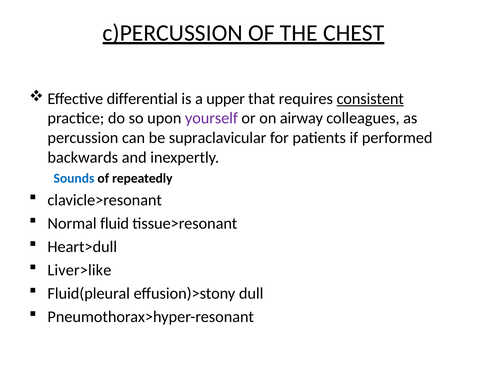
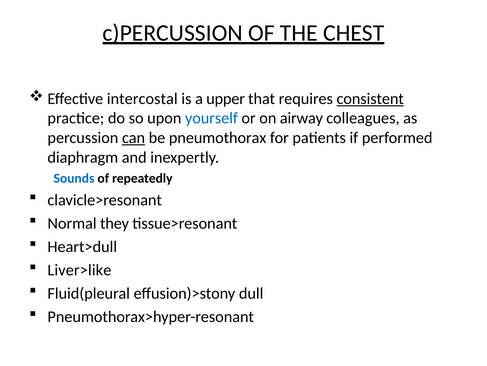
differential: differential -> intercostal
yourself colour: purple -> blue
can underline: none -> present
supraclavicular: supraclavicular -> pneumothorax
backwards: backwards -> diaphragm
fluid: fluid -> they
